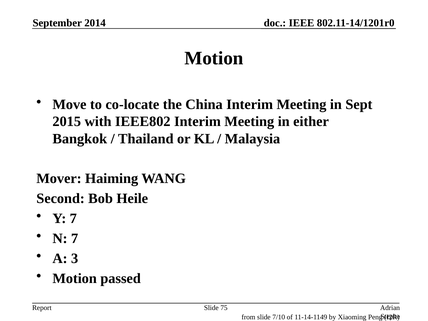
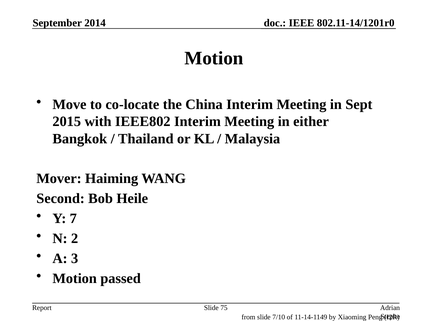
N 7: 7 -> 2
